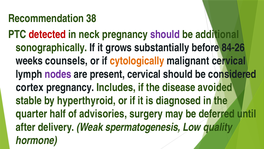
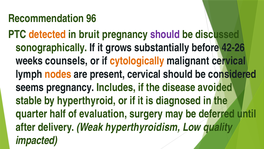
38: 38 -> 96
detected colour: red -> orange
neck: neck -> bruit
additional: additional -> discussed
84-26: 84-26 -> 42-26
nodes colour: purple -> orange
cortex: cortex -> seems
advisories: advisories -> evaluation
spermatogenesis: spermatogenesis -> hyperthyroidism
hormone: hormone -> impacted
